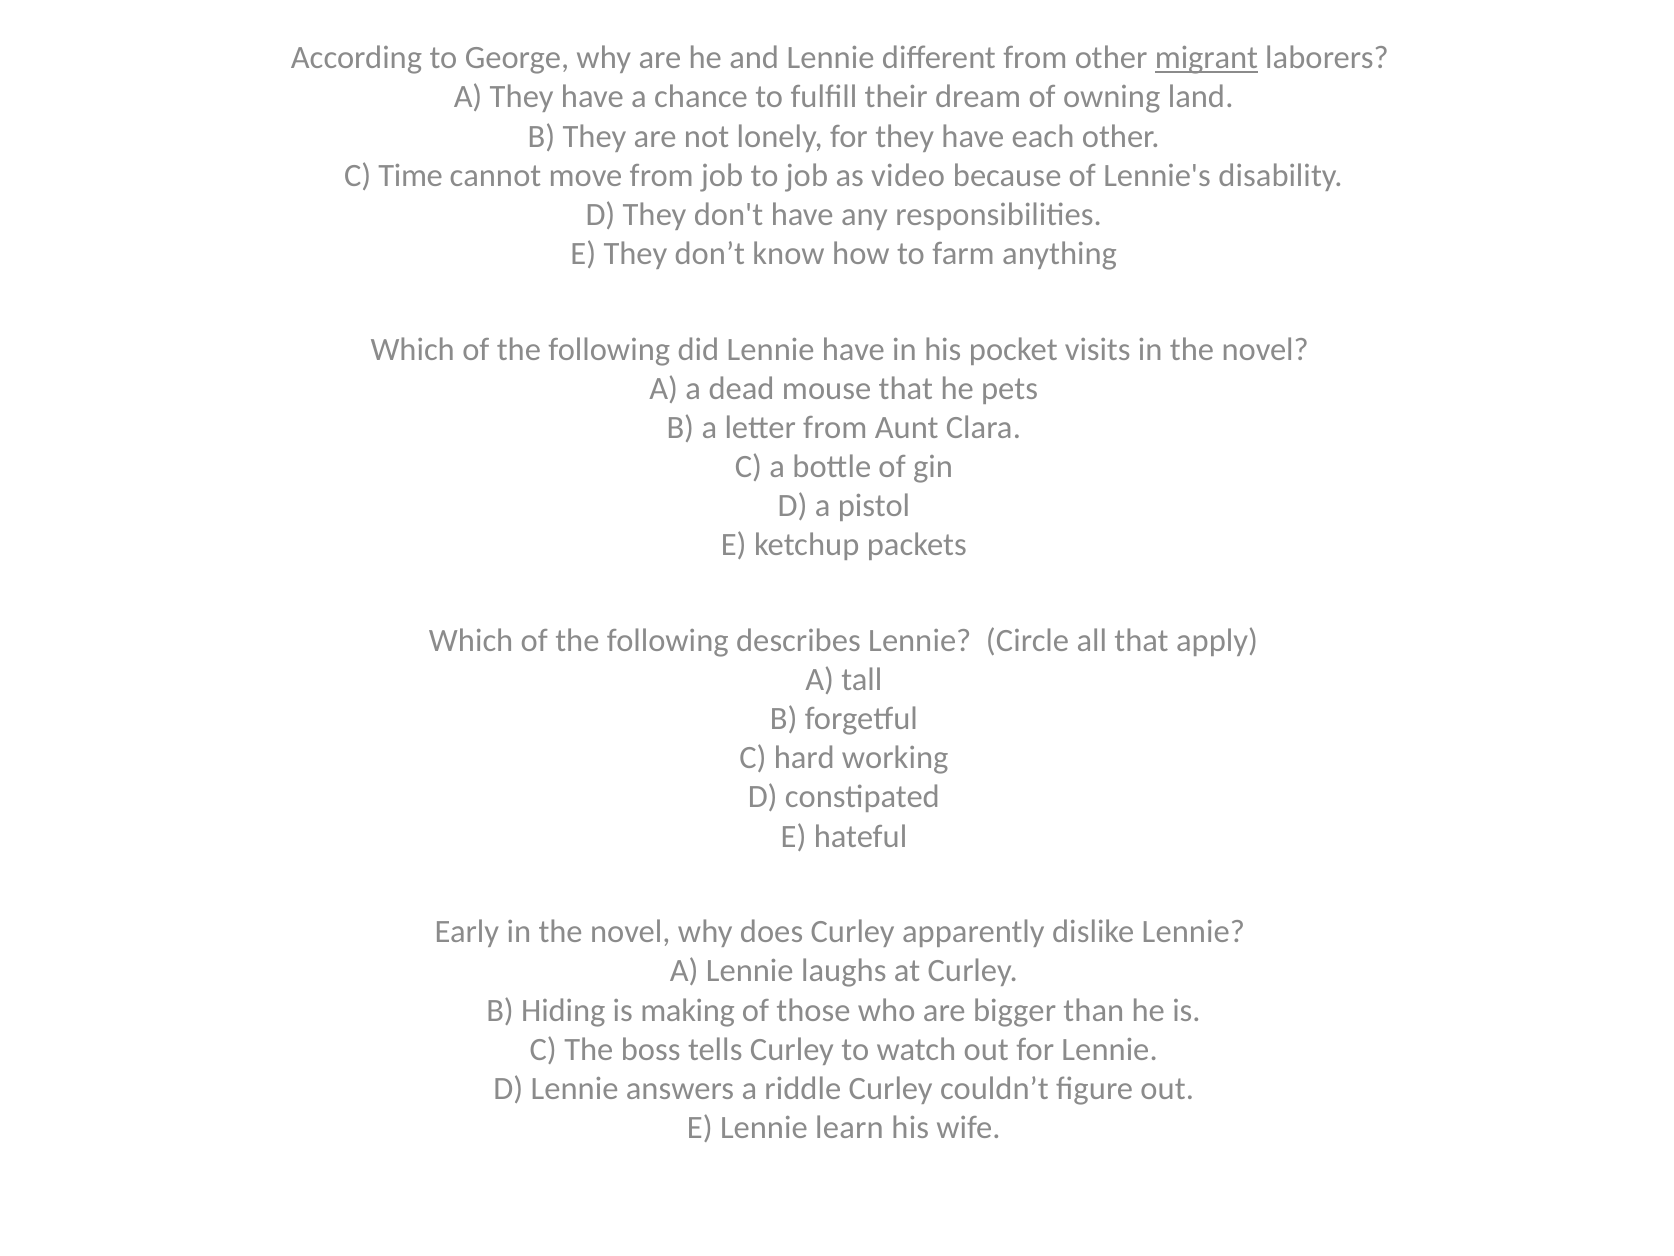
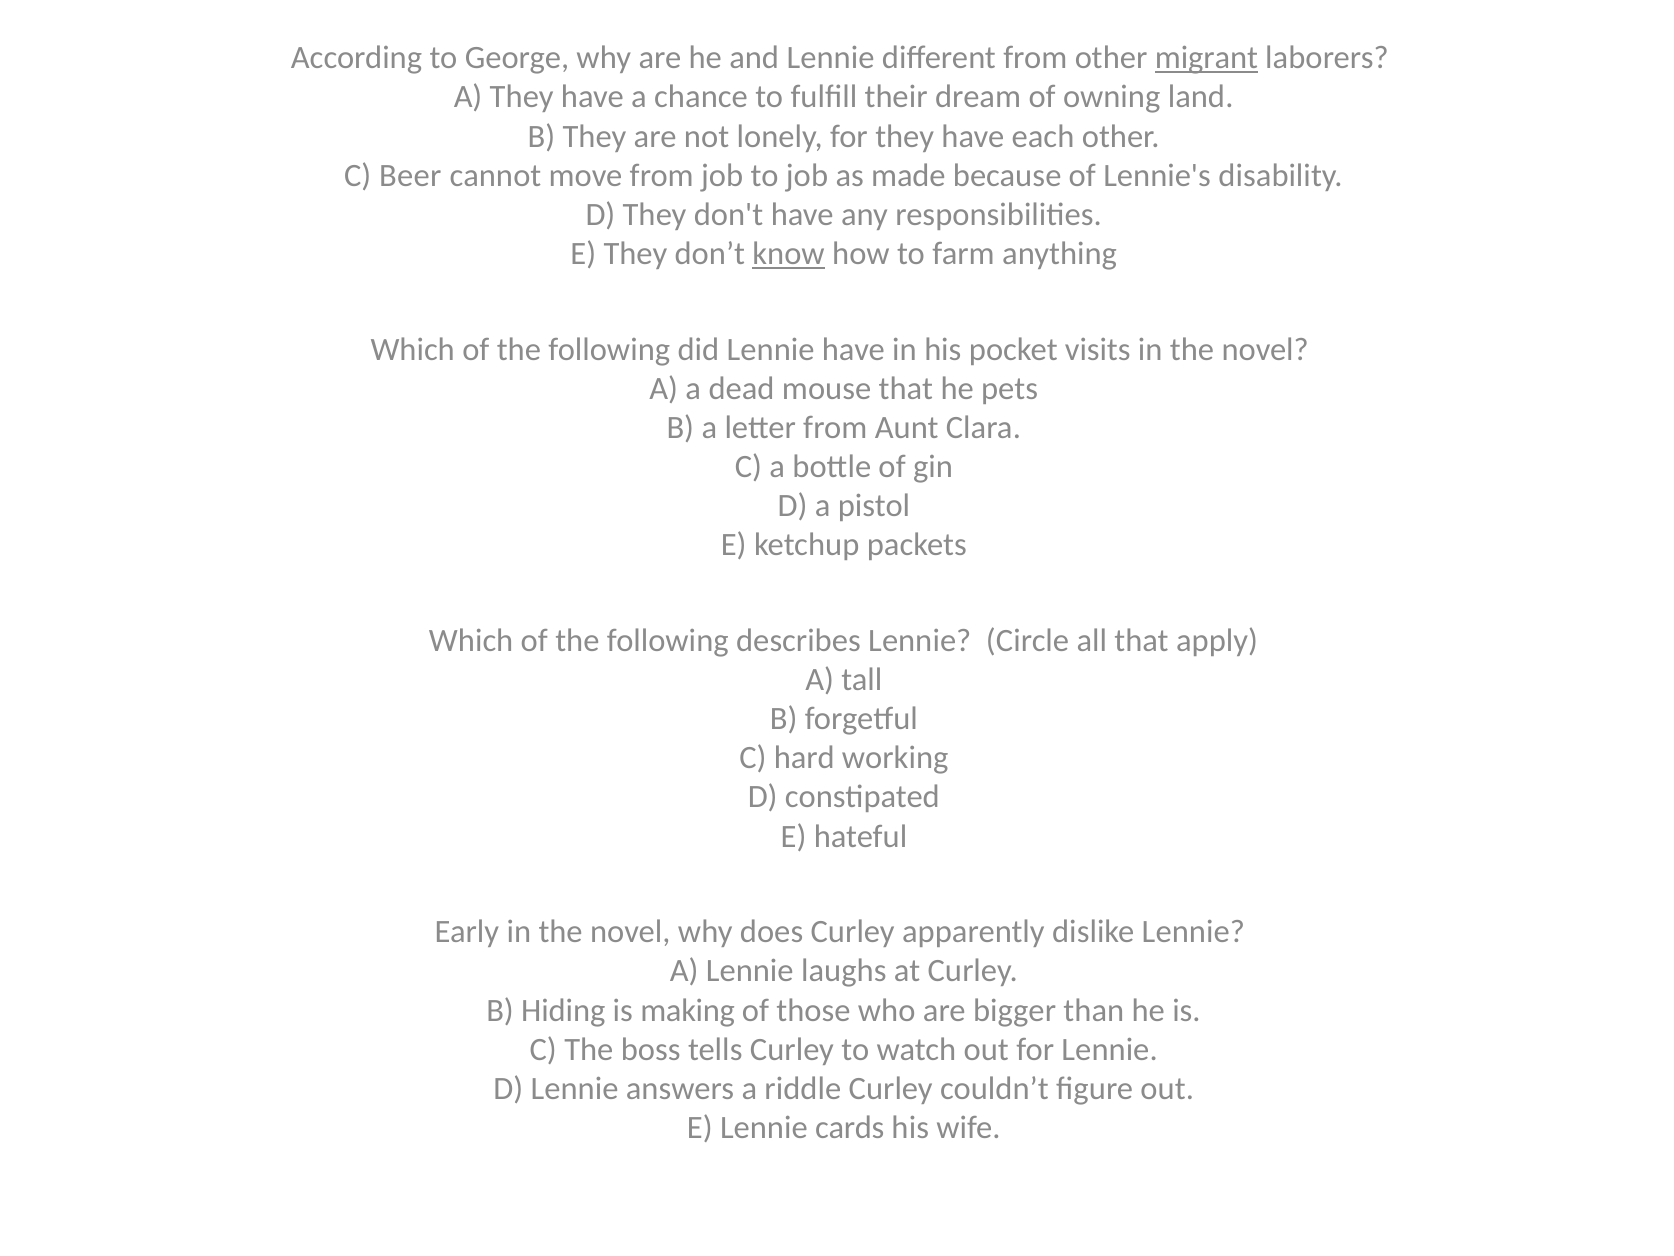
Time: Time -> Beer
video: video -> made
know underline: none -> present
learn: learn -> cards
